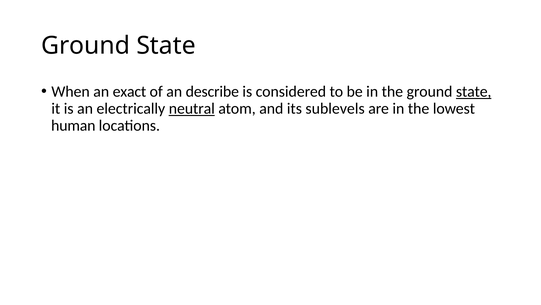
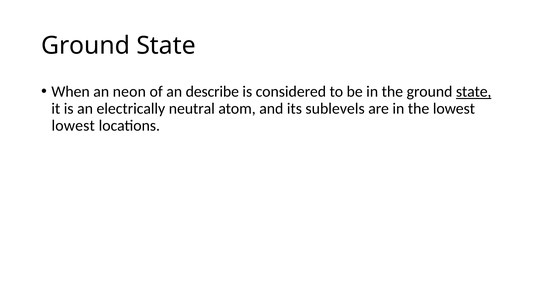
exact: exact -> neon
neutral underline: present -> none
human at (73, 125): human -> lowest
